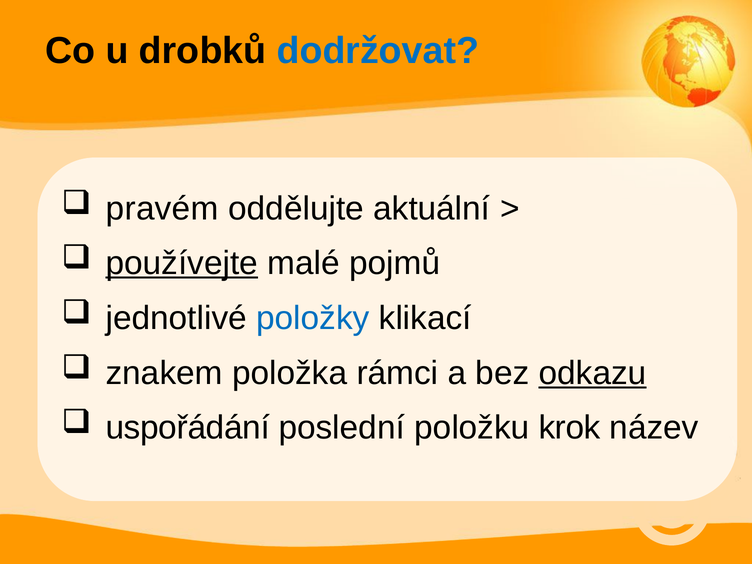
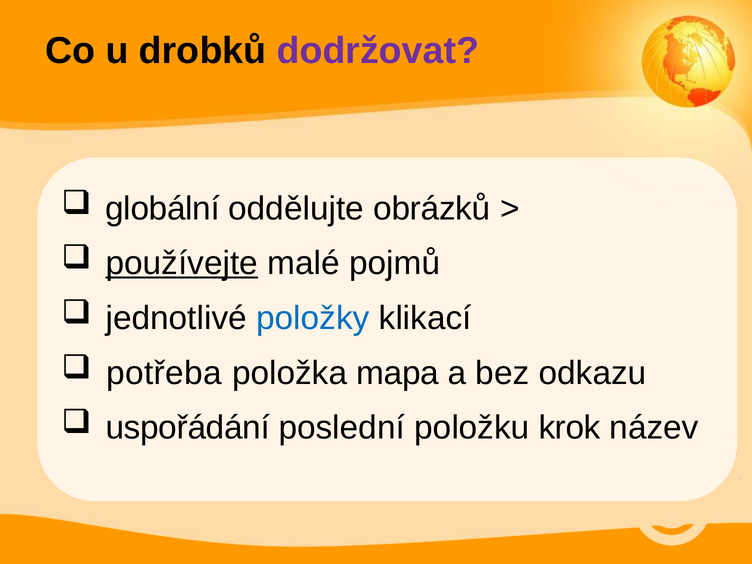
dodržovat colour: blue -> purple
pravém: pravém -> globální
aktuální: aktuální -> obrázků
znakem: znakem -> potřeba
rámci: rámci -> mapa
odkazu underline: present -> none
